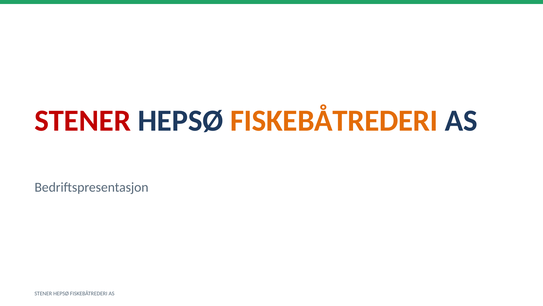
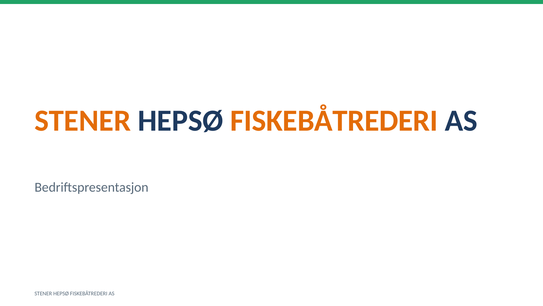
STENER at (83, 120) colour: red -> orange
